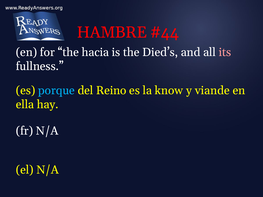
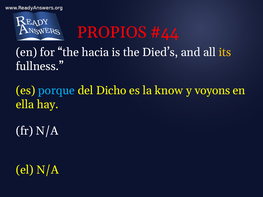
HAMBRE: HAMBRE -> PROPIOS
its colour: pink -> yellow
Reino: Reino -> Dicho
viande: viande -> voyons
